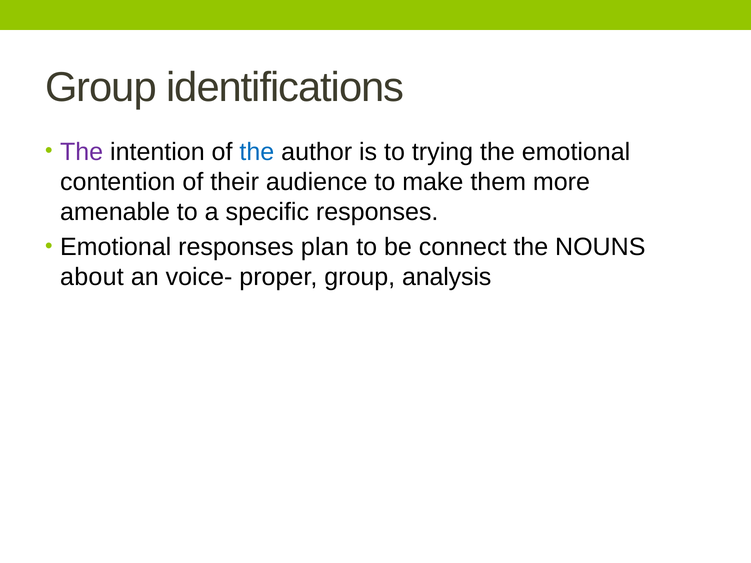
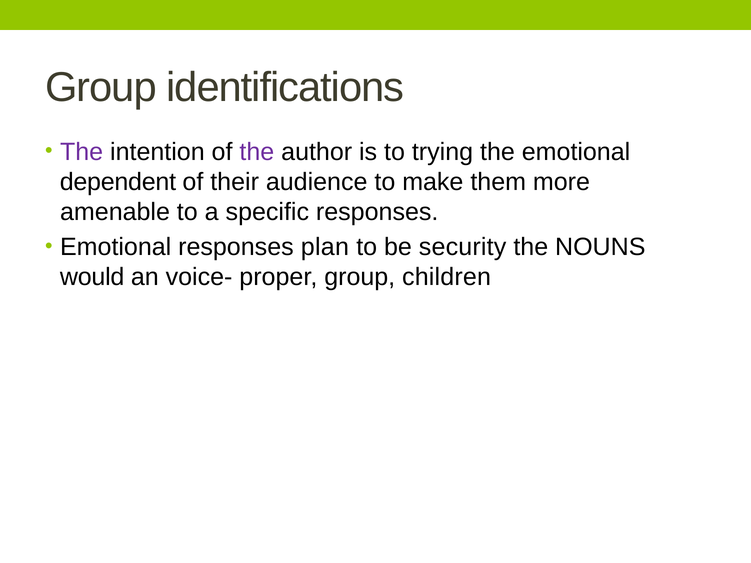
the at (257, 152) colour: blue -> purple
contention: contention -> dependent
connect: connect -> security
about: about -> would
analysis: analysis -> children
